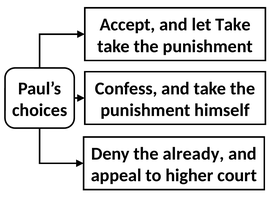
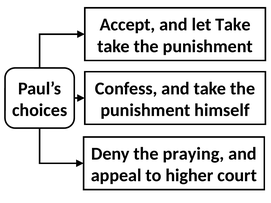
already: already -> praying
